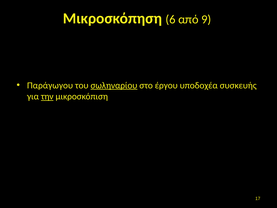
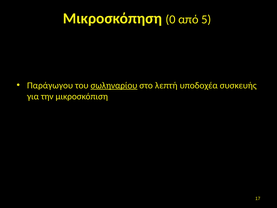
6: 6 -> 0
9: 9 -> 5
έργου: έργου -> λεπτή
την underline: present -> none
